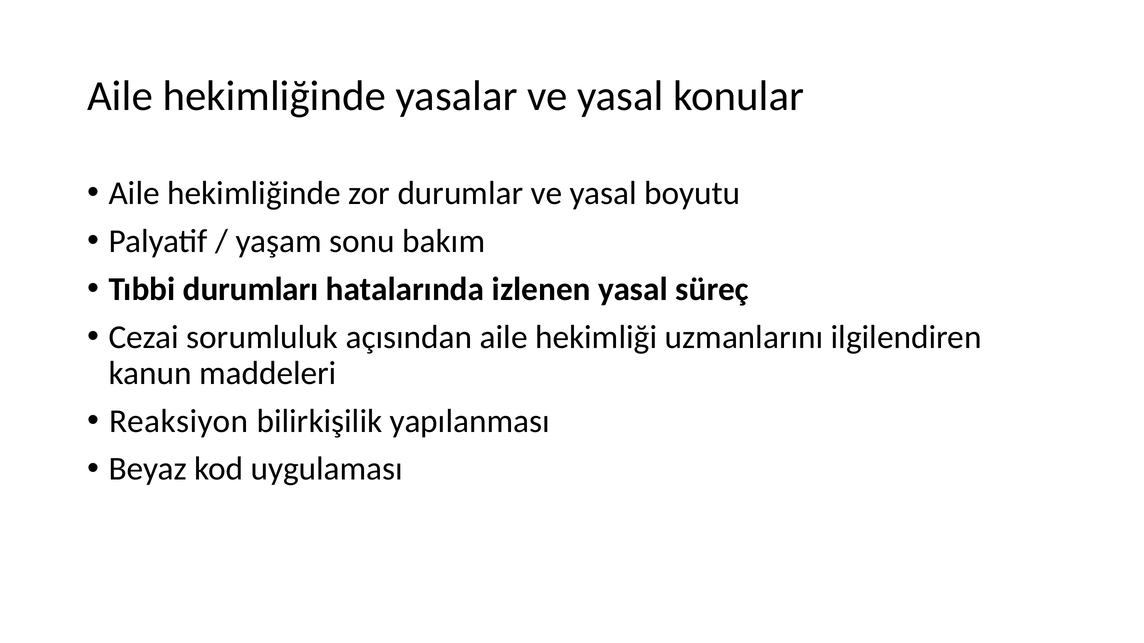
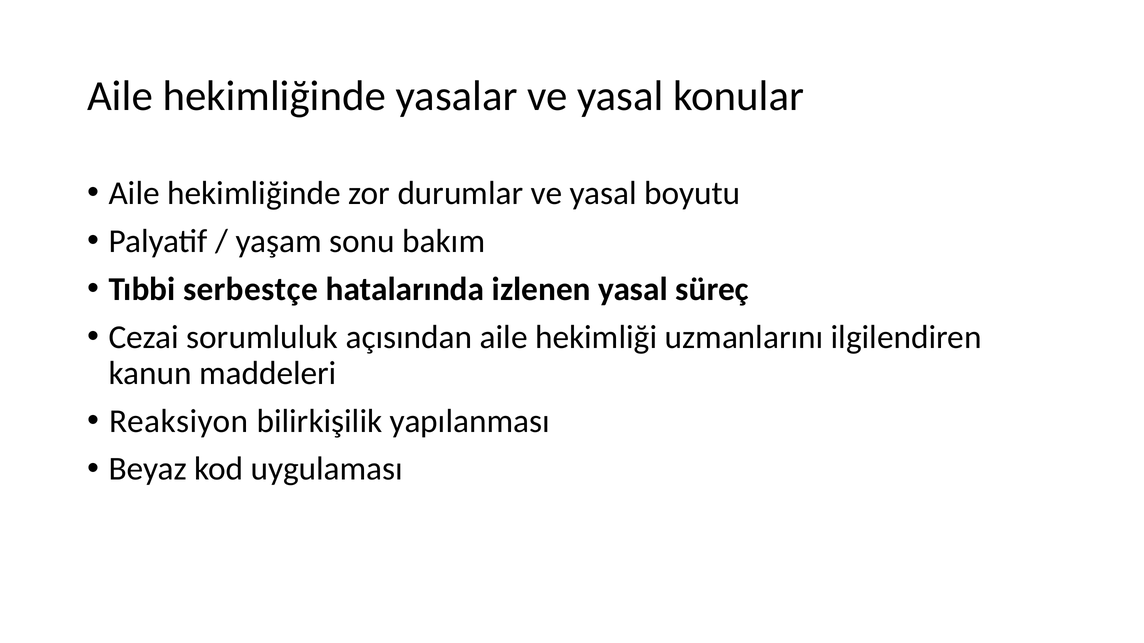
durumları: durumları -> serbestçe
